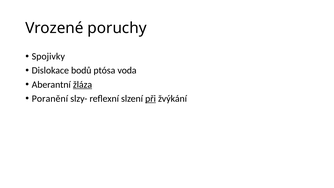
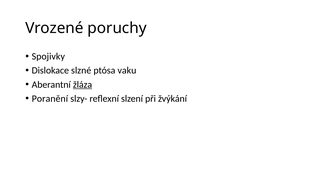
bodů: bodů -> slzné
voda: voda -> vaku
při underline: present -> none
